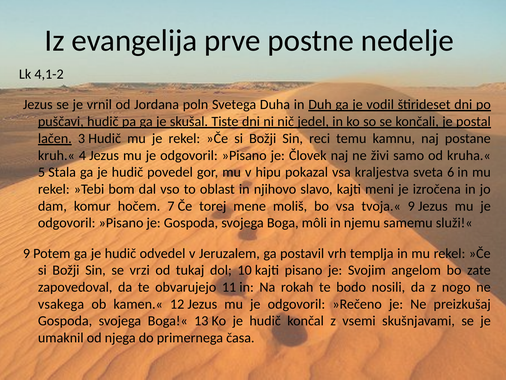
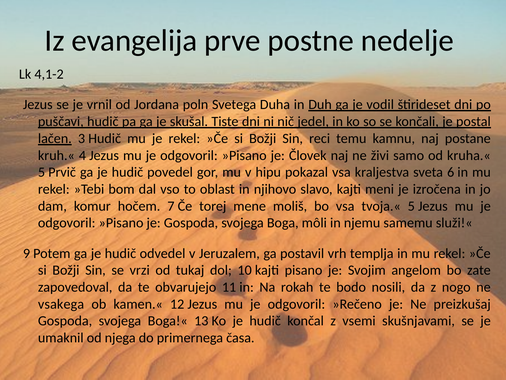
Stala: Stala -> Prvič
tvoja.« 9: 9 -> 5
